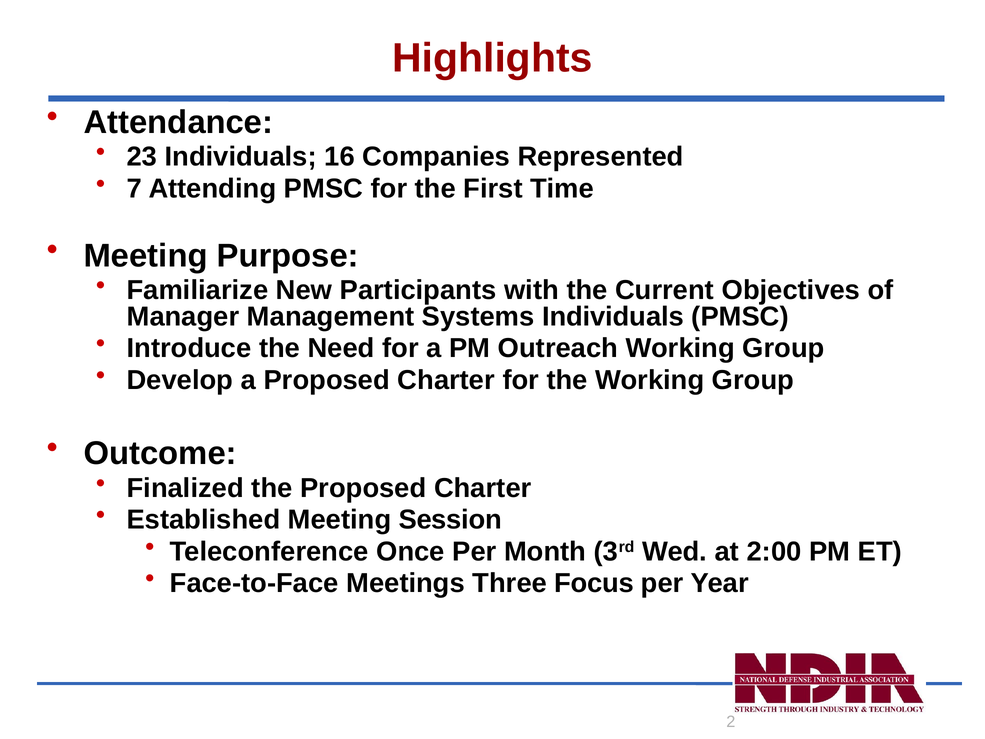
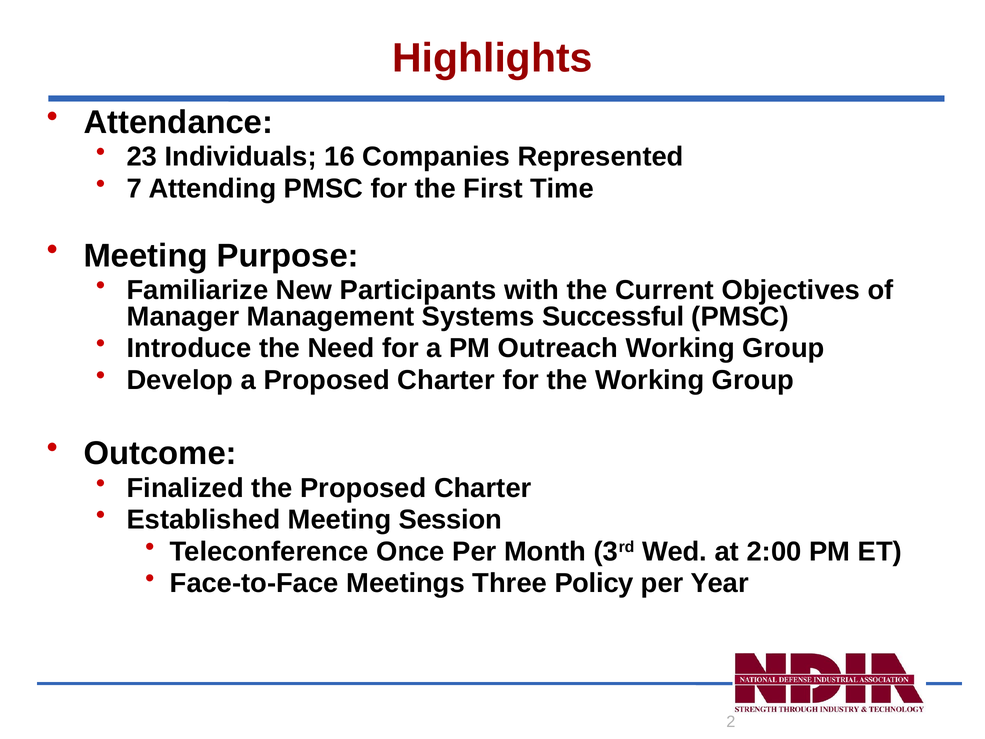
Systems Individuals: Individuals -> Successful
Focus: Focus -> Policy
